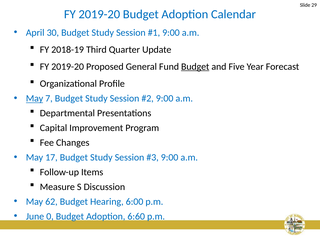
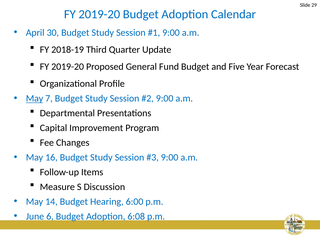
Budget at (195, 67) underline: present -> none
17: 17 -> 16
62: 62 -> 14
0: 0 -> 6
6:60: 6:60 -> 6:08
